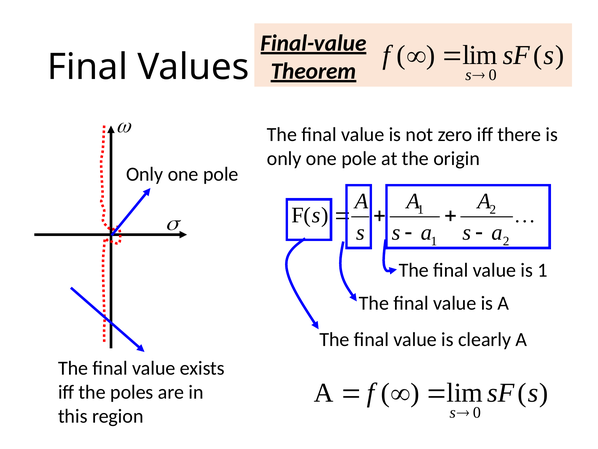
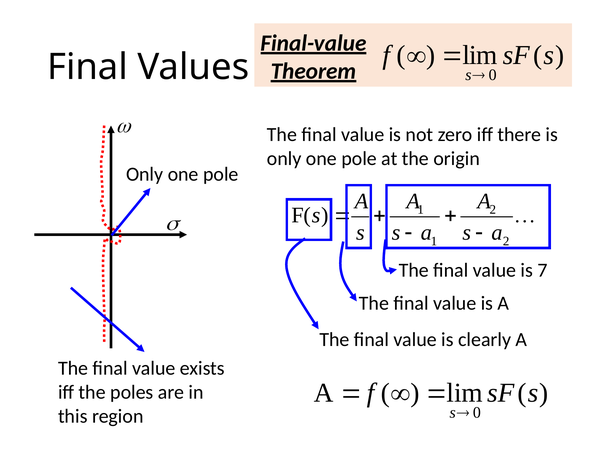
is 1: 1 -> 7
